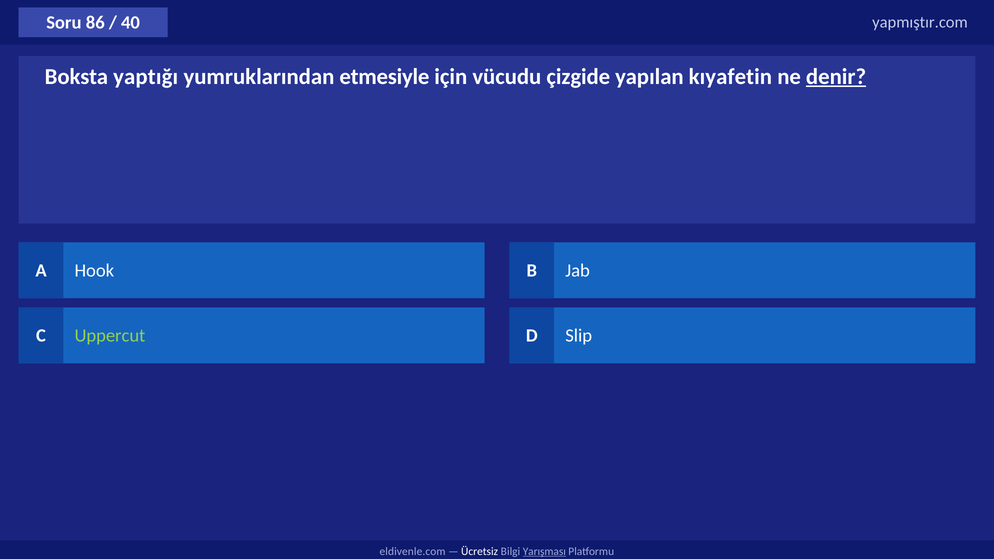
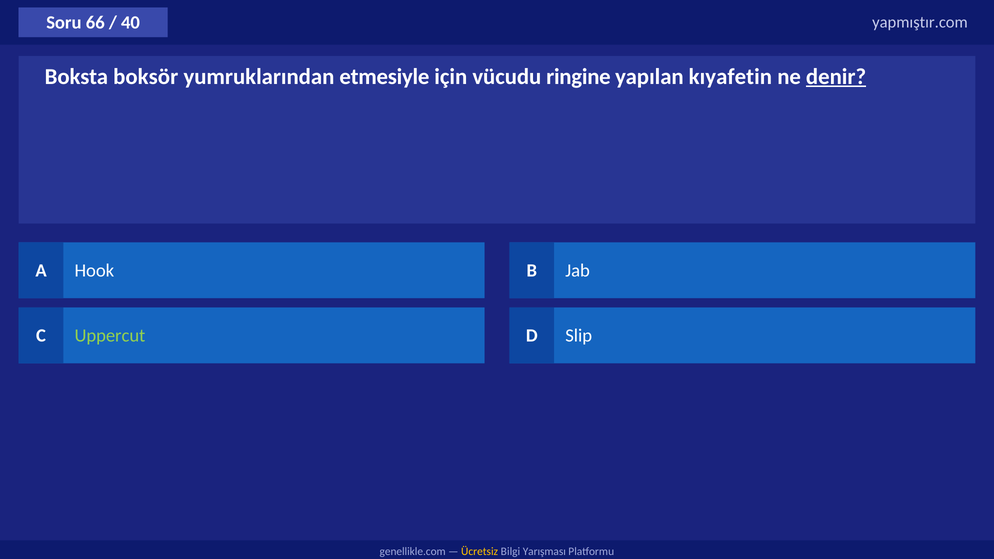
86: 86 -> 66
yaptığı: yaptığı -> boksör
çizgide: çizgide -> ringine
eldivenle.com: eldivenle.com -> genellikle.com
Ücretsiz colour: white -> yellow
Yarışması underline: present -> none
